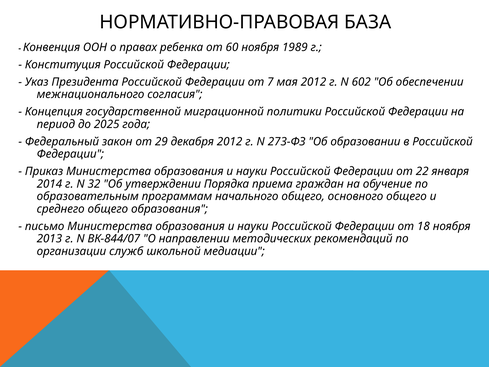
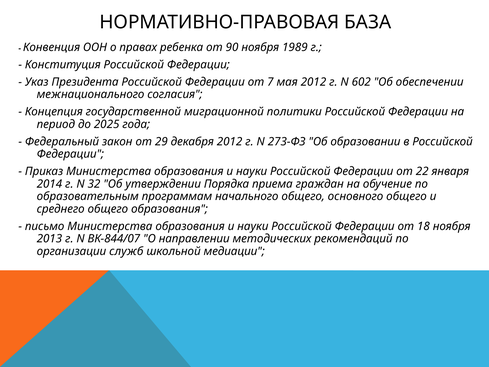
60: 60 -> 90
